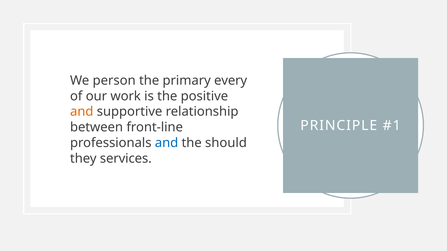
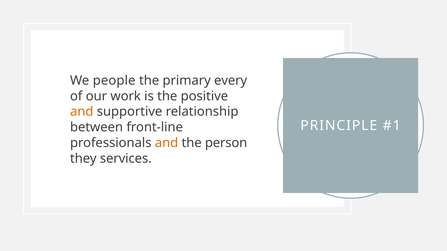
person: person -> people
and at (167, 143) colour: blue -> orange
should: should -> person
